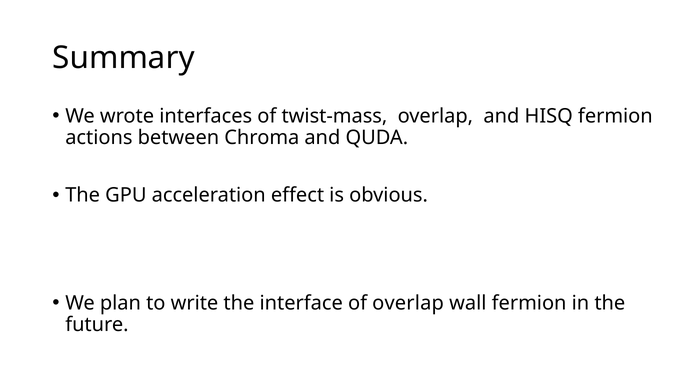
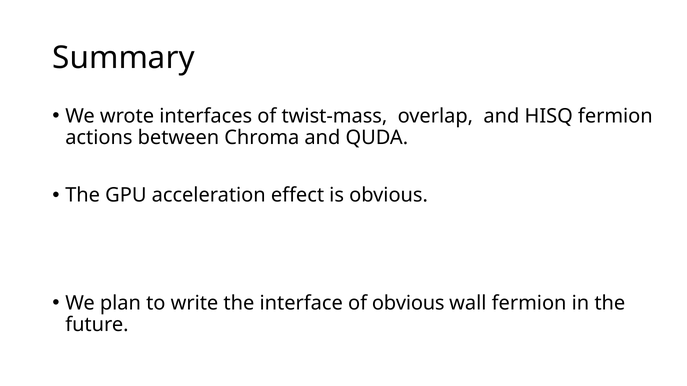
of overlap: overlap -> obvious
